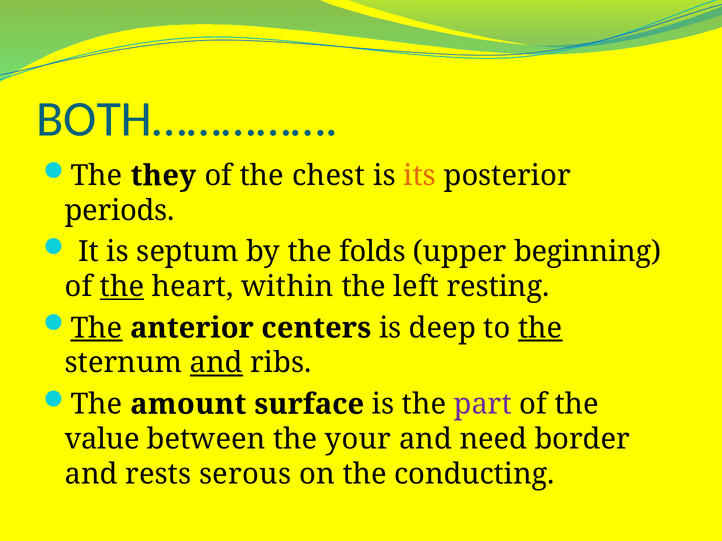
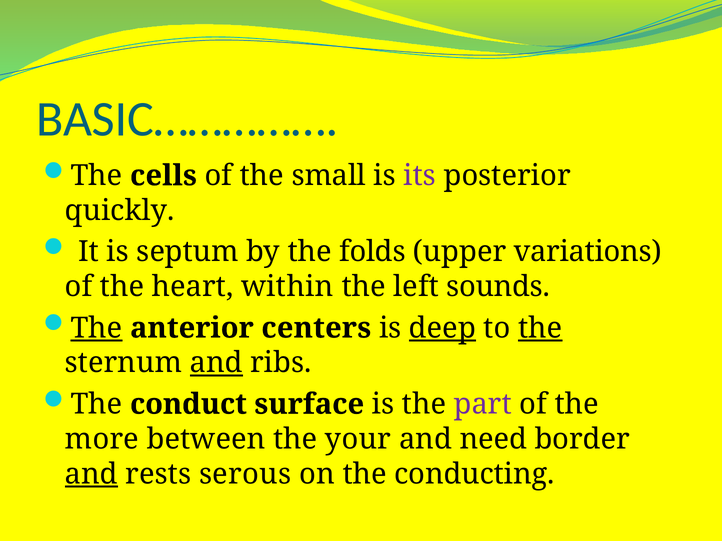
BOTH……………: BOTH…………… -> BASIC……………
they: they -> cells
chest: chest -> small
its colour: orange -> purple
periods: periods -> quickly
beginning: beginning -> variations
the at (122, 287) underline: present -> none
resting: resting -> sounds
deep underline: none -> present
amount: amount -> conduct
value: value -> more
and at (91, 474) underline: none -> present
